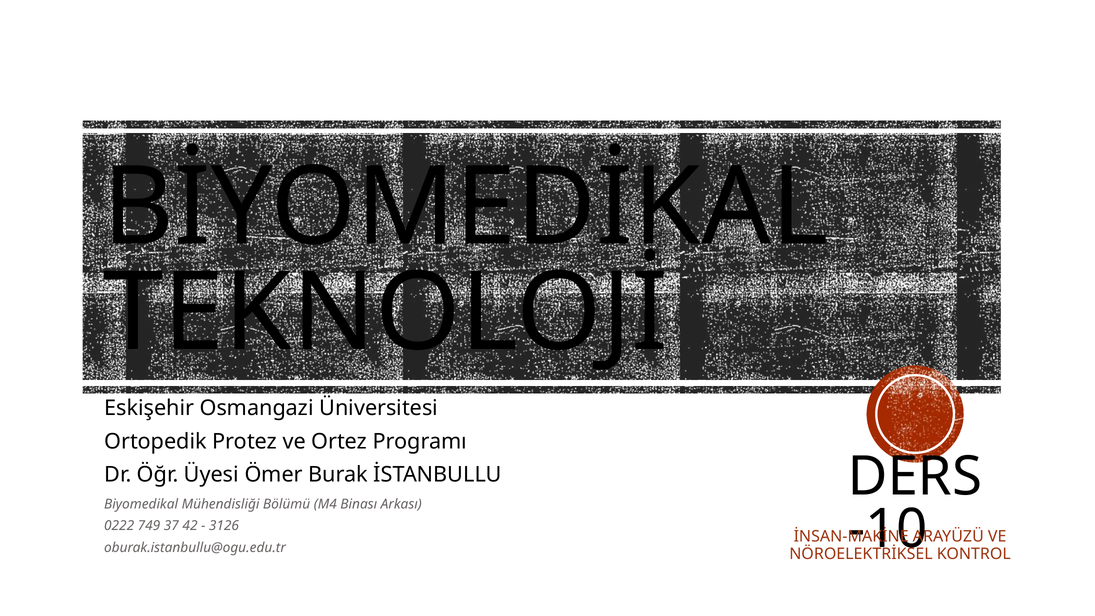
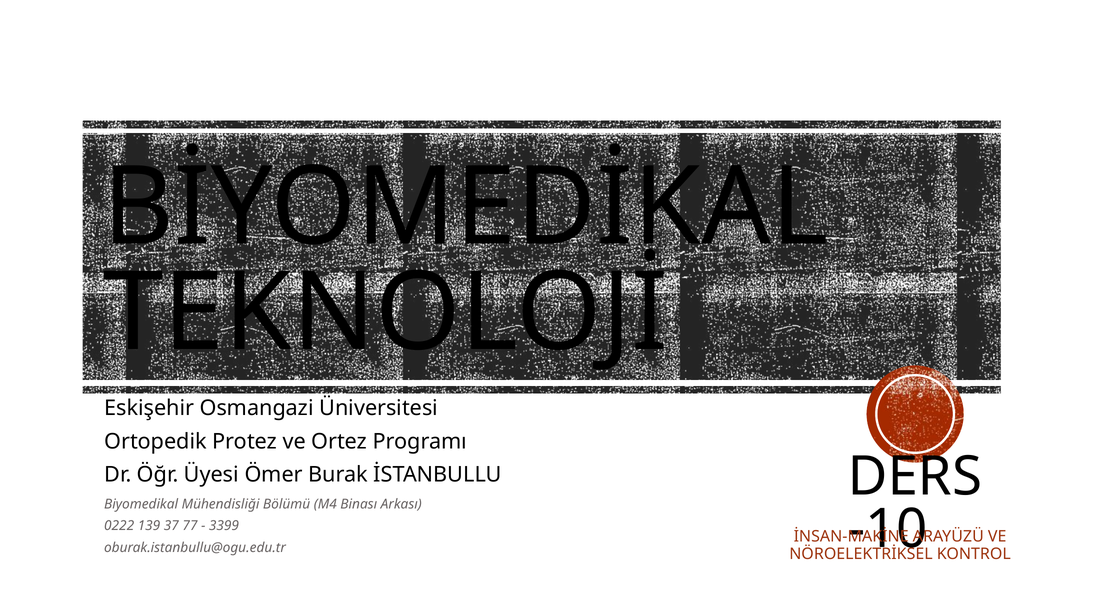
749: 749 -> 139
42: 42 -> 77
3126: 3126 -> 3399
